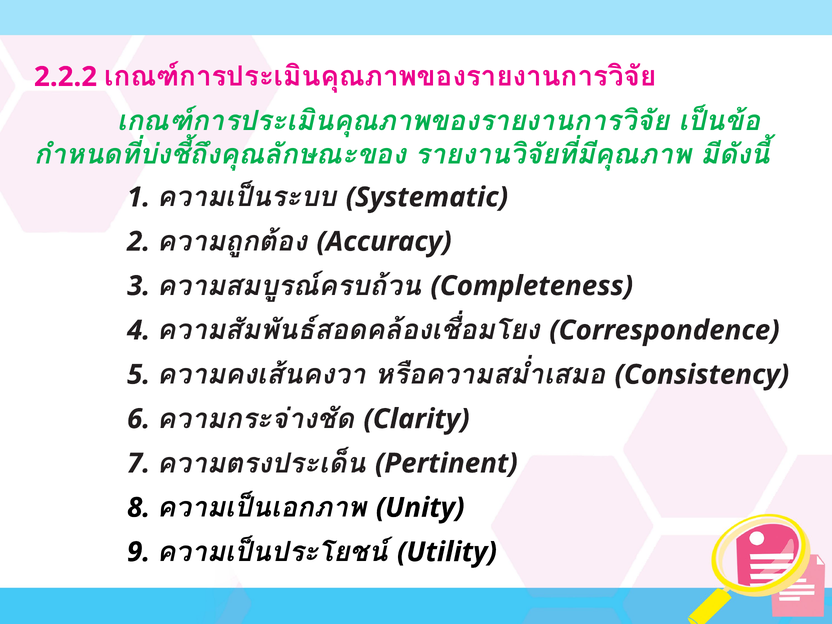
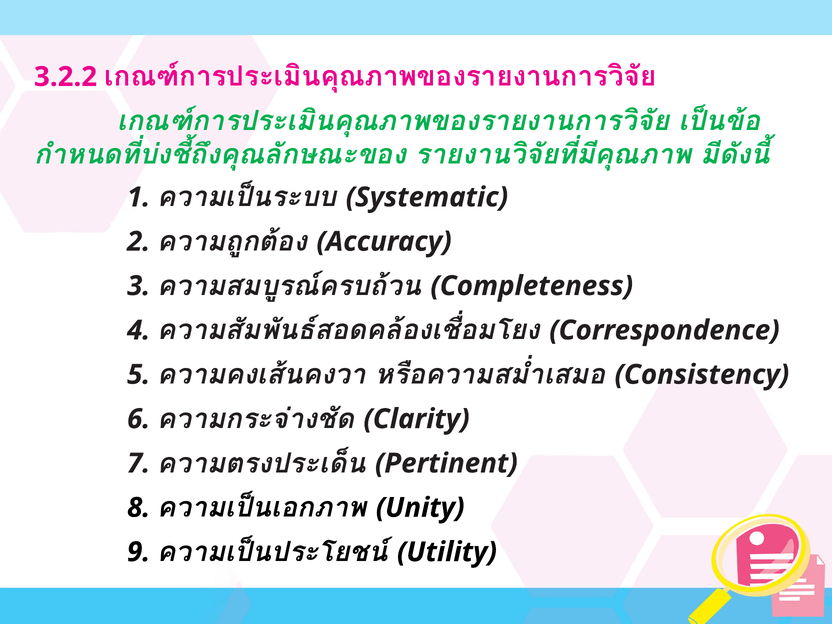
2.2.2: 2.2.2 -> 3.2.2
